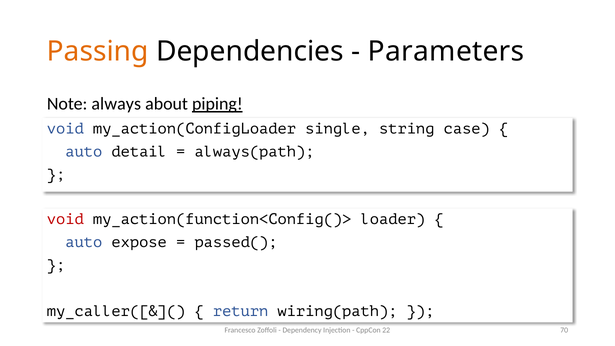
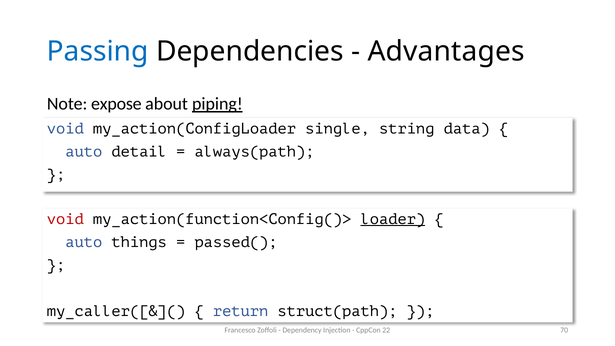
Passing colour: orange -> blue
Parameters: Parameters -> Advantages
always: always -> expose
case: case -> data
loader underline: none -> present
expose: expose -> things
wiring(path: wiring(path -> struct(path
